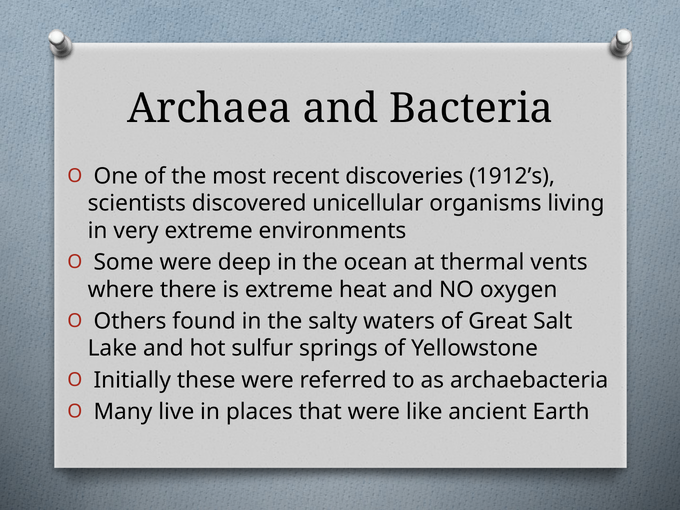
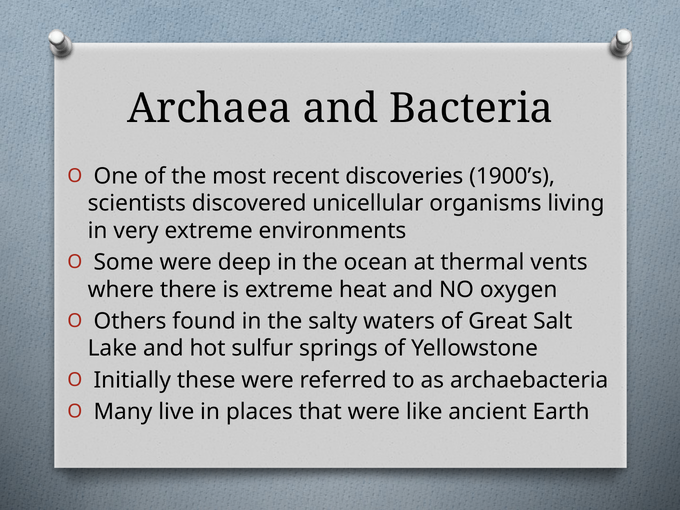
1912’s: 1912’s -> 1900’s
